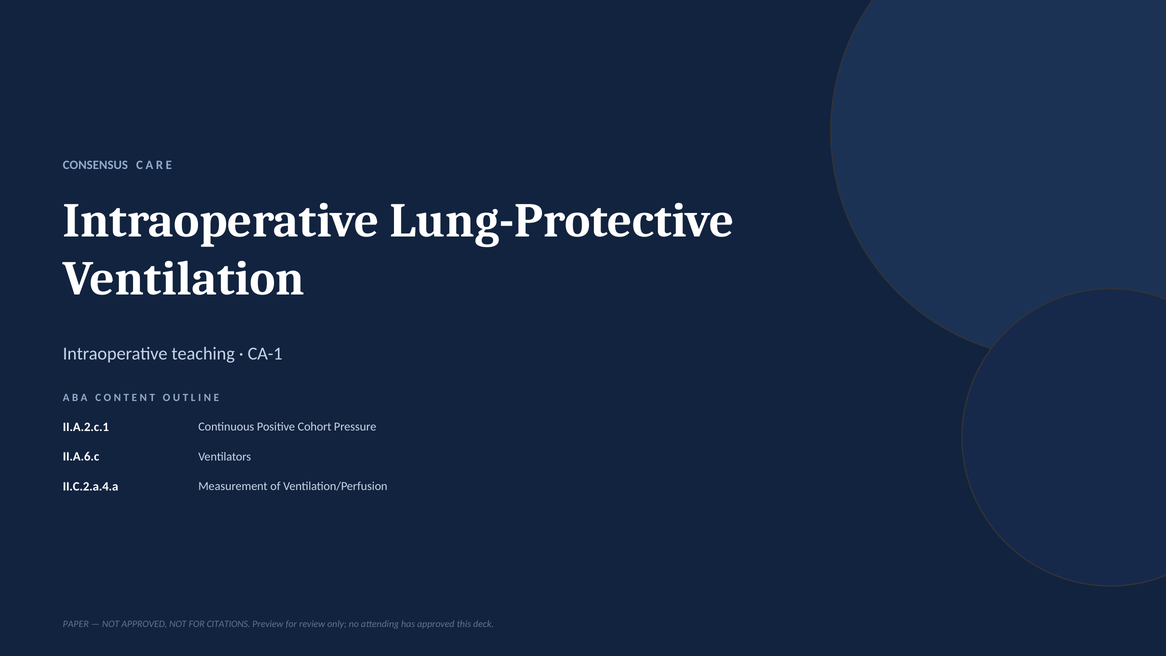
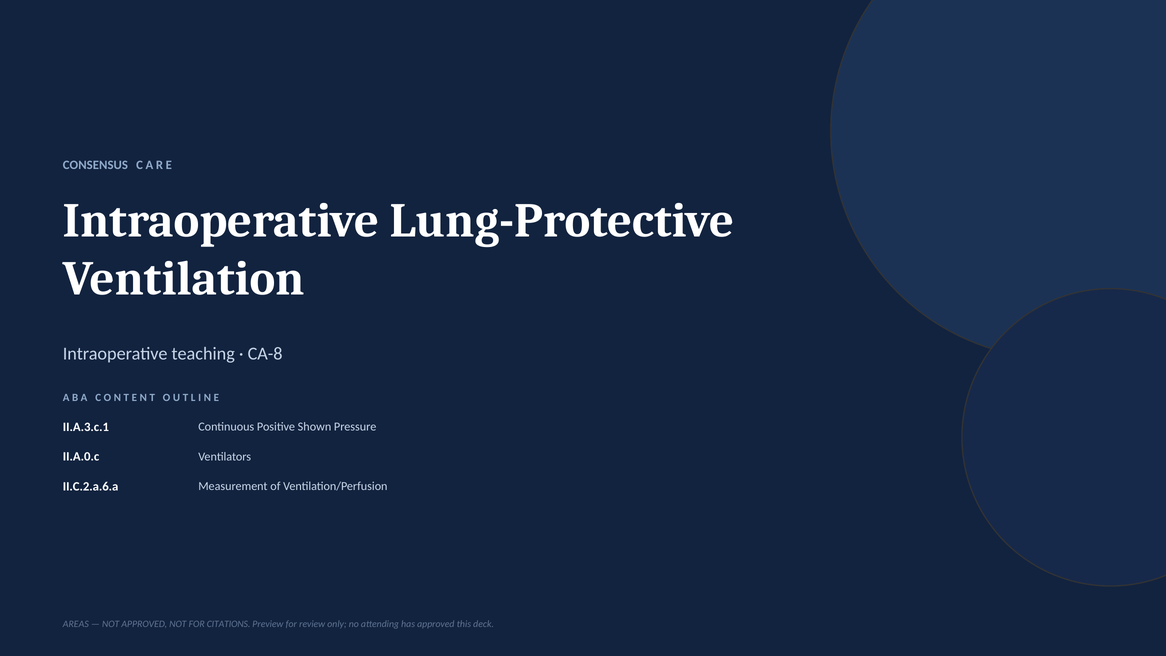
CA-1: CA-1 -> CA-8
II.A.2.c.1: II.A.2.c.1 -> II.A.3.c.1
Cohort: Cohort -> Shown
II.A.6.c: II.A.6.c -> II.A.0.c
II.C.2.a.4.a: II.C.2.a.4.a -> II.C.2.a.6.a
PAPER: PAPER -> AREAS
